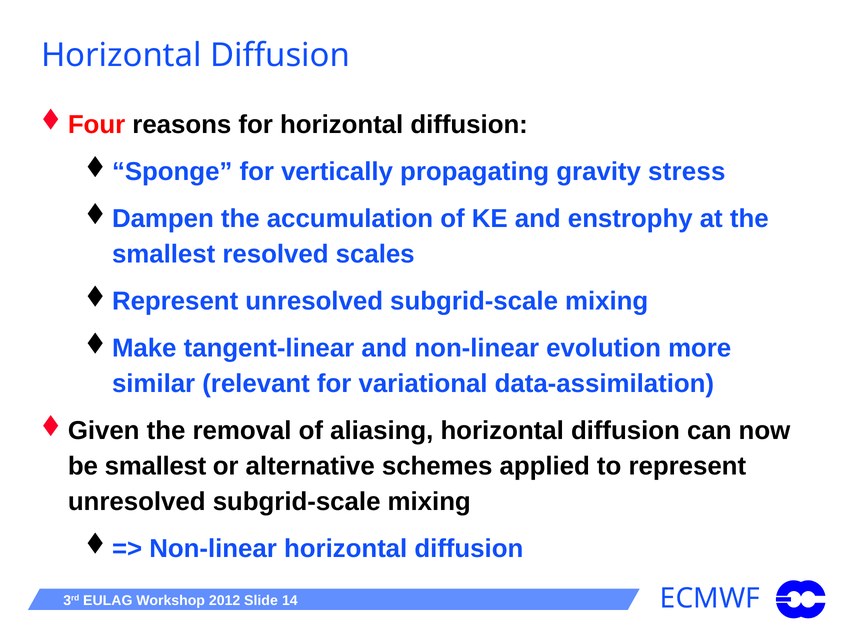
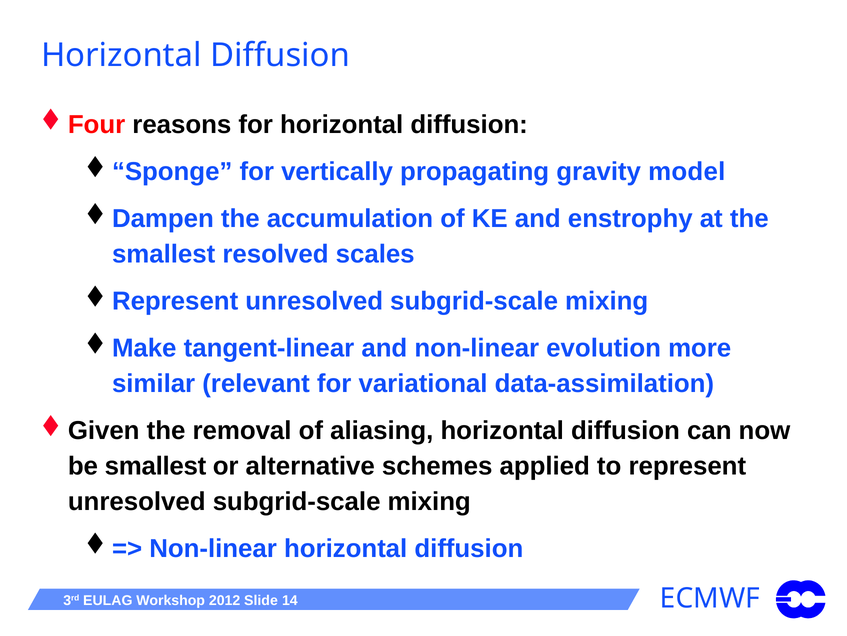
stress: stress -> model
